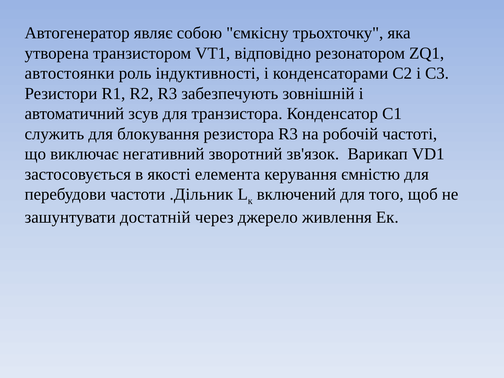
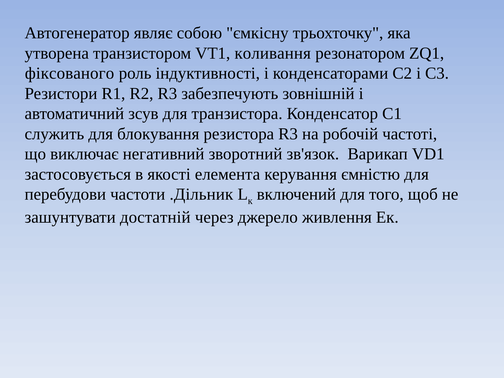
відповідно: відповідно -> коливання
автостоянки: автостоянки -> фіксованого
